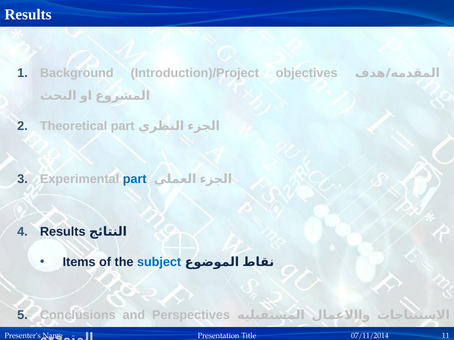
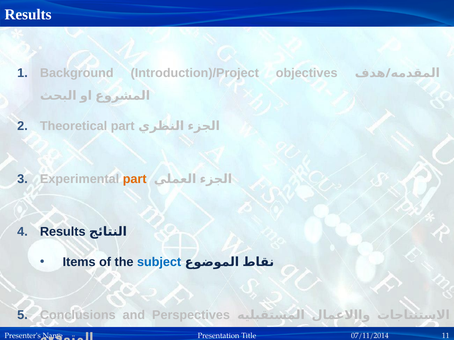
part at (135, 179) colour: blue -> orange
